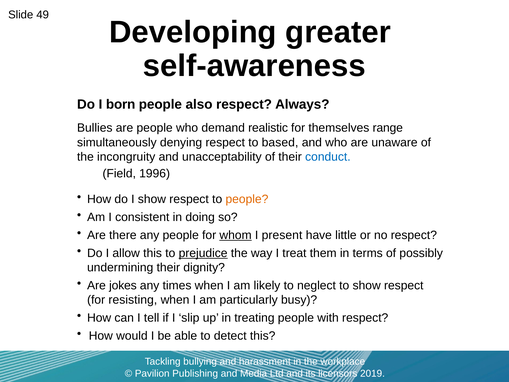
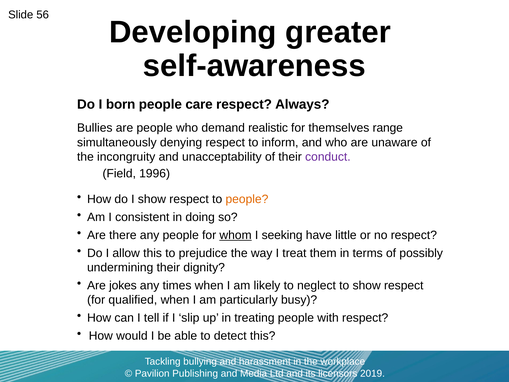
49: 49 -> 56
also: also -> care
based: based -> inform
conduct colour: blue -> purple
present: present -> seeking
prejudice underline: present -> none
resisting: resisting -> qualified
